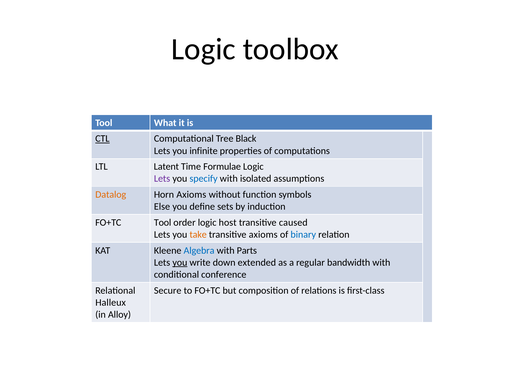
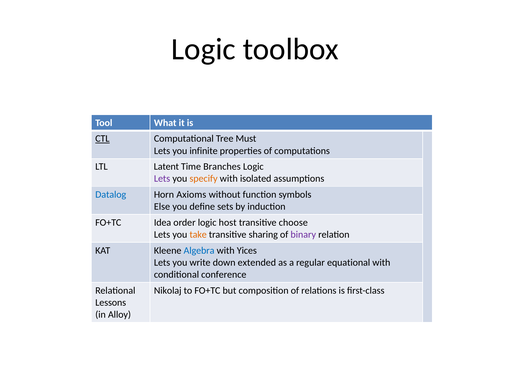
Black: Black -> Must
Formulae: Formulae -> Branches
specify colour: blue -> orange
Datalog colour: orange -> blue
FO+TC Tool: Tool -> Idea
caused: caused -> choose
transitive axioms: axioms -> sharing
binary colour: blue -> purple
Parts: Parts -> Yices
you at (180, 263) underline: present -> none
bandwidth: bandwidth -> equational
Secure: Secure -> Nikolaj
Halleux: Halleux -> Lessons
